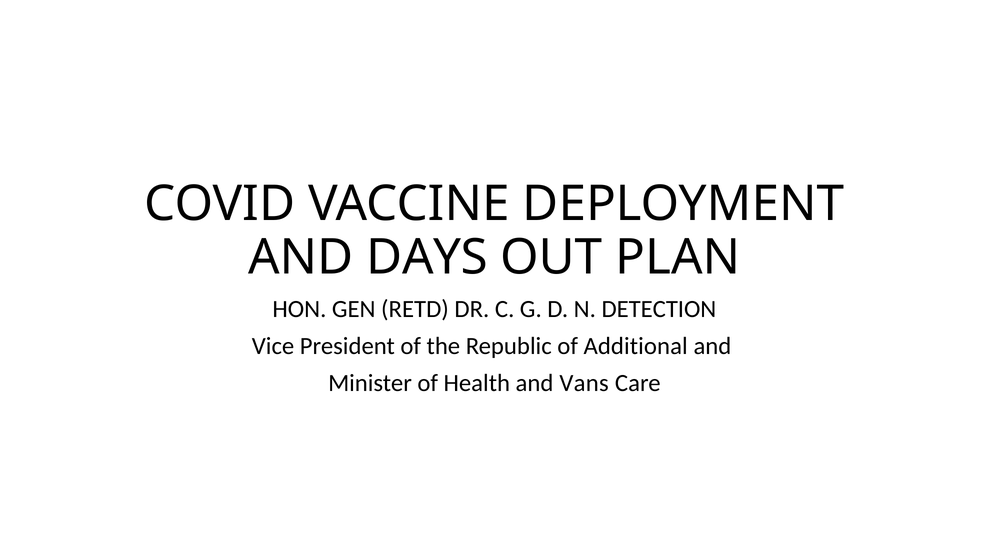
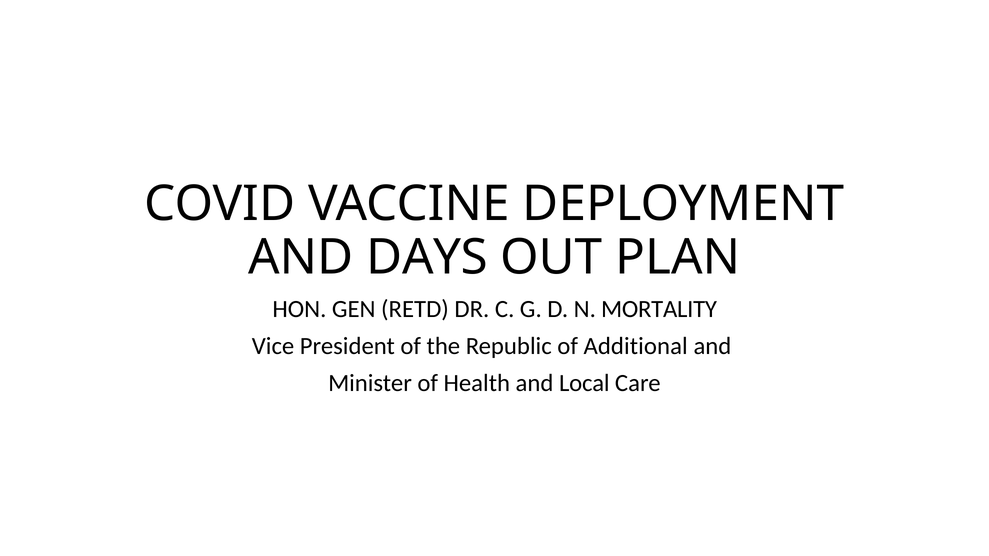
DETECTION: DETECTION -> MORTALITY
Vans: Vans -> Local
